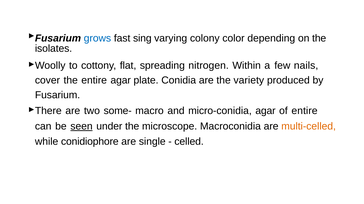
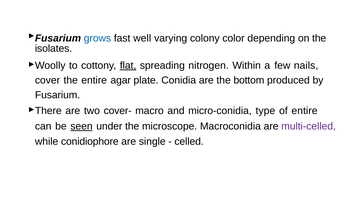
sing: sing -> well
flat underline: none -> present
variety: variety -> bottom
some-: some- -> cover-
micro-conidia agar: agar -> type
multi-celled colour: orange -> purple
